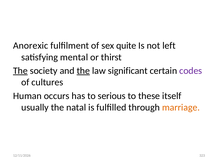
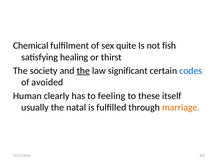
Anorexic: Anorexic -> Chemical
left: left -> fish
mental: mental -> healing
The at (20, 71) underline: present -> none
codes colour: purple -> blue
cultures: cultures -> avoided
occurs: occurs -> clearly
serious: serious -> feeling
